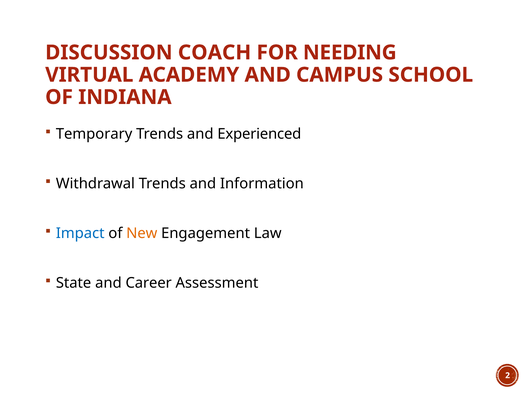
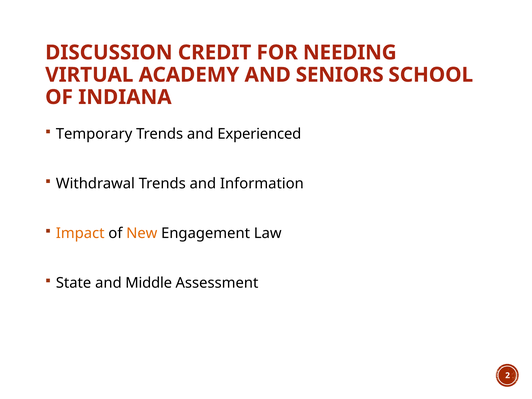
COACH: COACH -> CREDIT
CAMPUS: CAMPUS -> SENIORS
Impact colour: blue -> orange
Career: Career -> Middle
